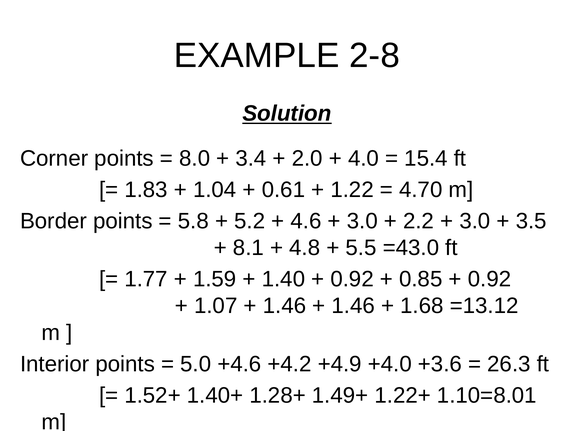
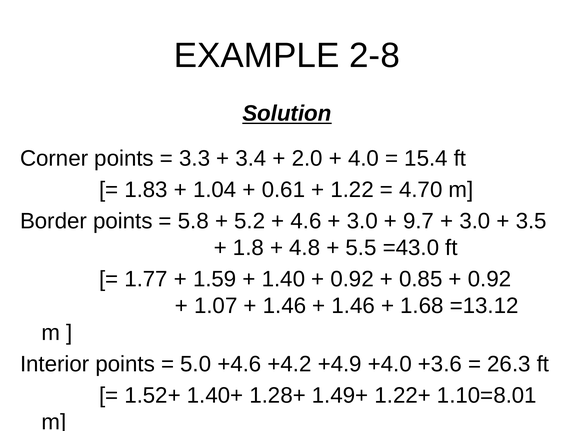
8.0: 8.0 -> 3.3
2.2: 2.2 -> 9.7
8.1: 8.1 -> 1.8
